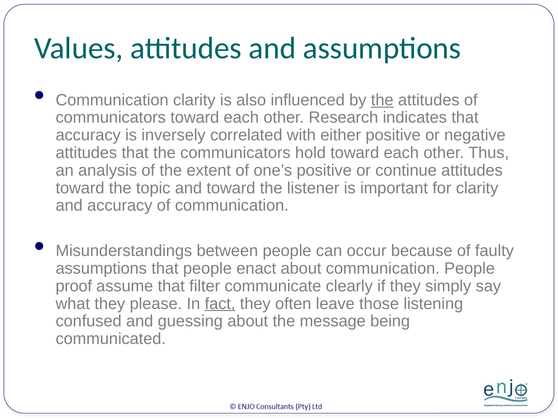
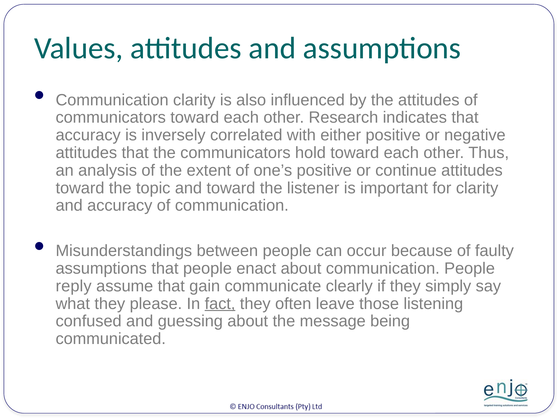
the at (382, 100) underline: present -> none
proof: proof -> reply
filter: filter -> gain
